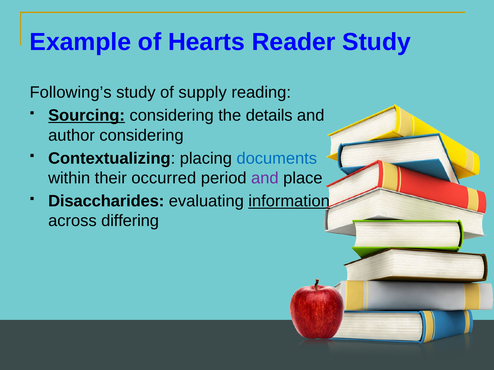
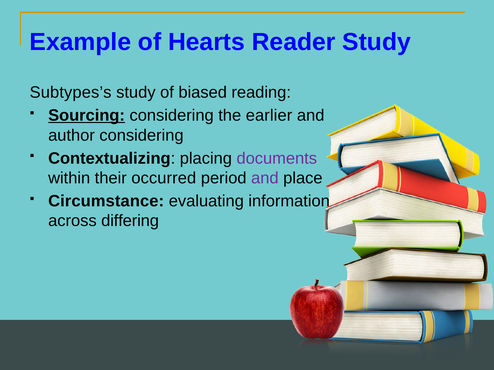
Following’s: Following’s -> Subtypes’s
supply: supply -> biased
details: details -> earlier
documents colour: blue -> purple
Disaccharides: Disaccharides -> Circumstance
information underline: present -> none
